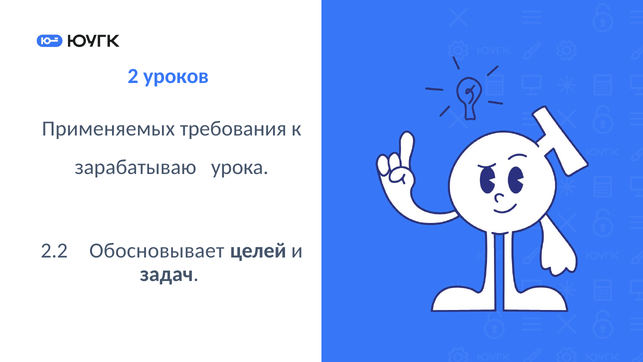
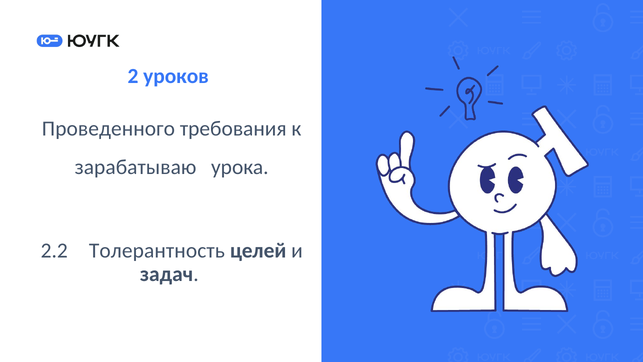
Применяемых: Применяемых -> Проведенного
Обосновывает: Обосновывает -> Толерантность
